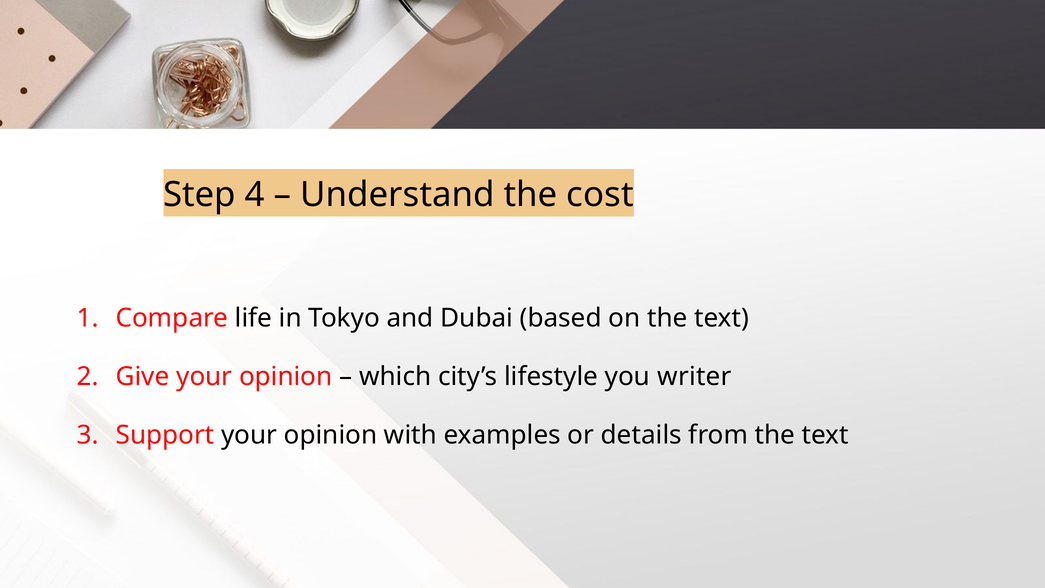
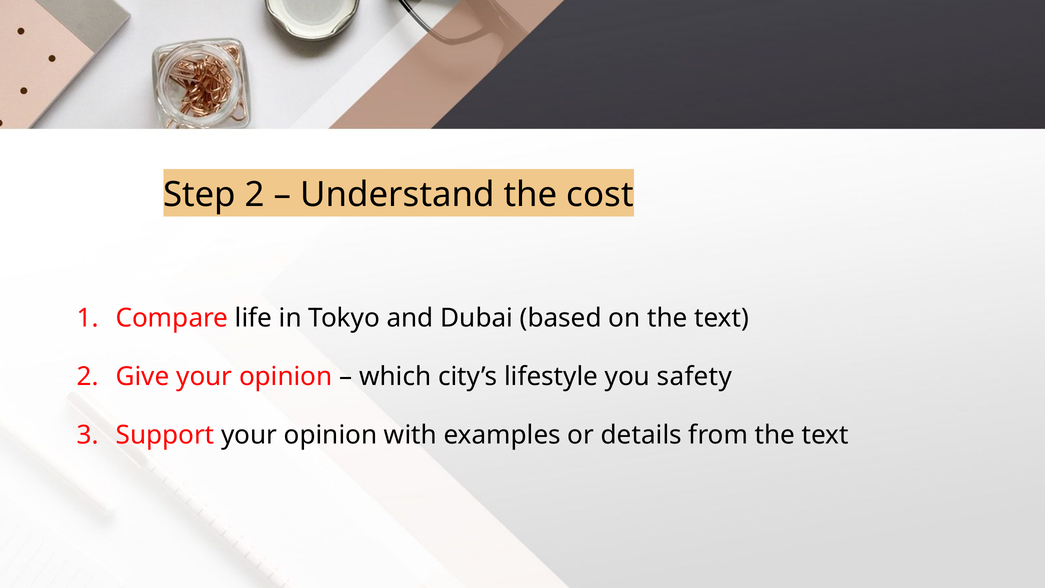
Step 4: 4 -> 2
writer: writer -> safety
